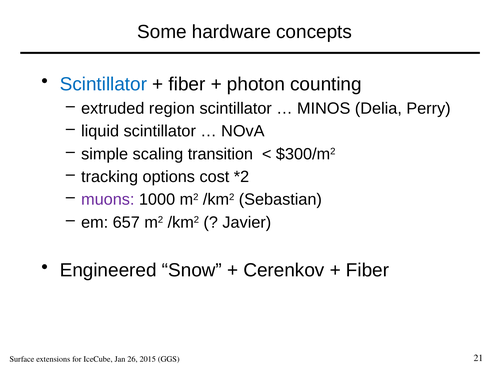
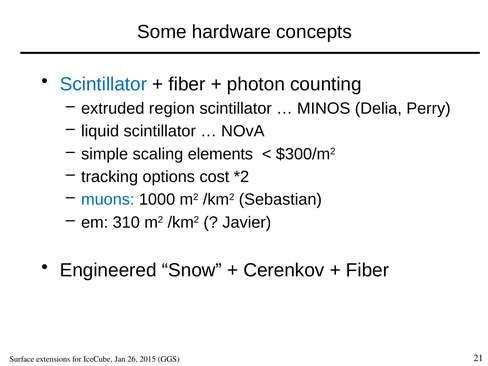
transition: transition -> elements
muons colour: purple -> blue
657: 657 -> 310
